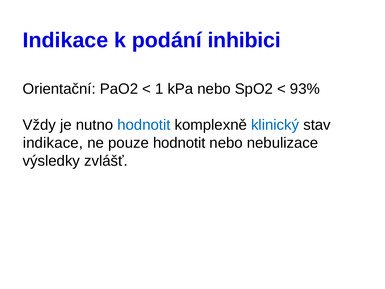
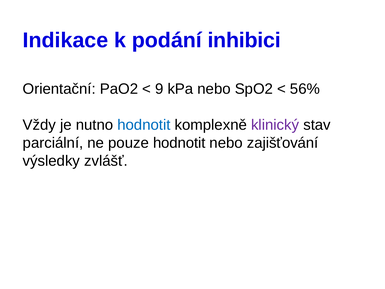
1: 1 -> 9
93%: 93% -> 56%
klinický colour: blue -> purple
indikace at (53, 143): indikace -> parciální
nebulizace: nebulizace -> zajišťování
